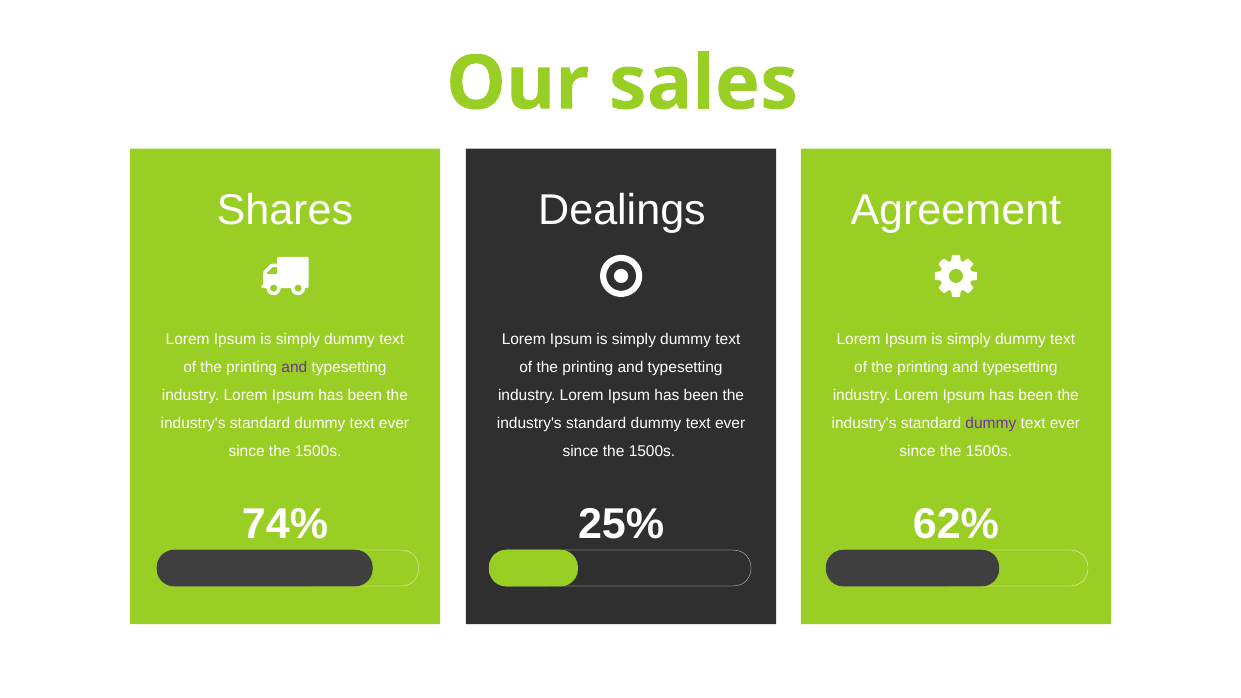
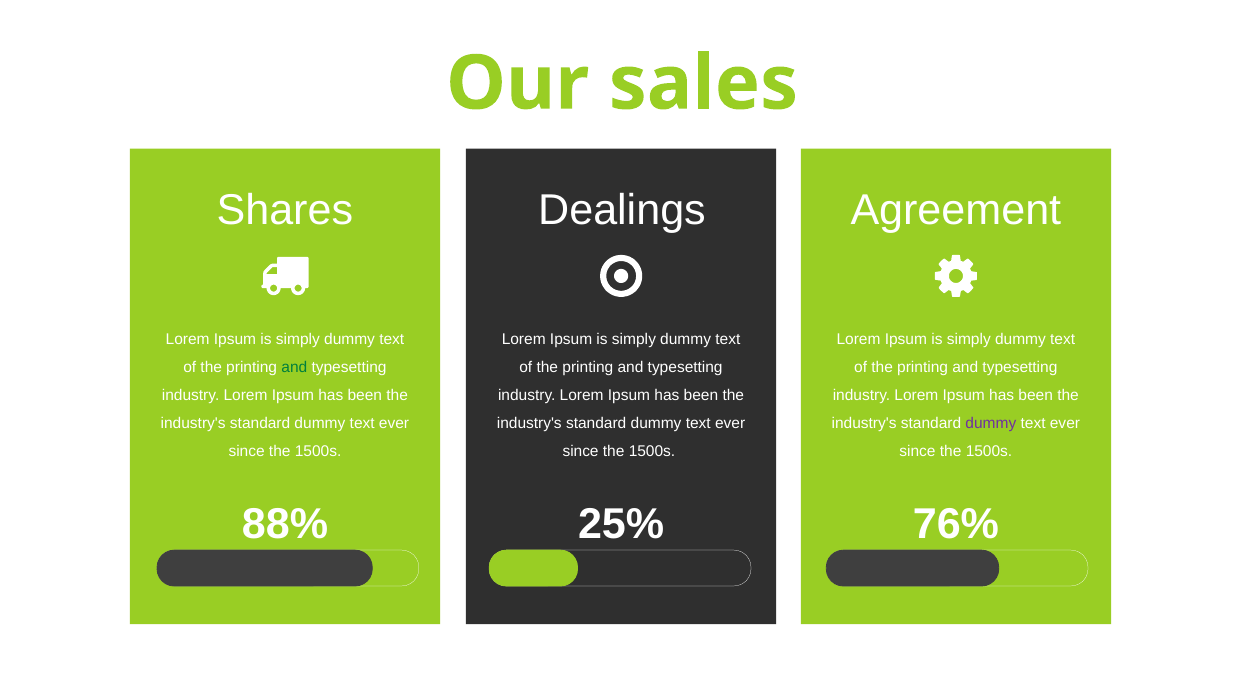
and at (294, 368) colour: purple -> green
74%: 74% -> 88%
62%: 62% -> 76%
